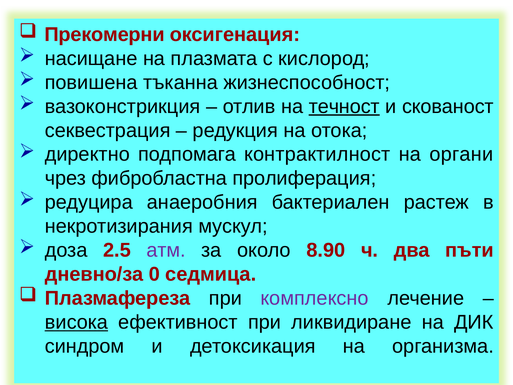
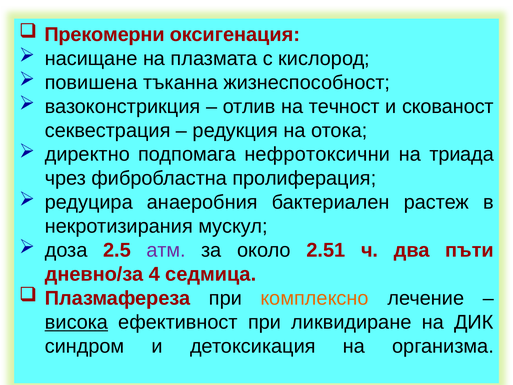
течност underline: present -> none
контрактилност: контрактилност -> нефротоксични
органи: органи -> триада
8.90: 8.90 -> 2.51
0: 0 -> 4
комплексно colour: purple -> orange
